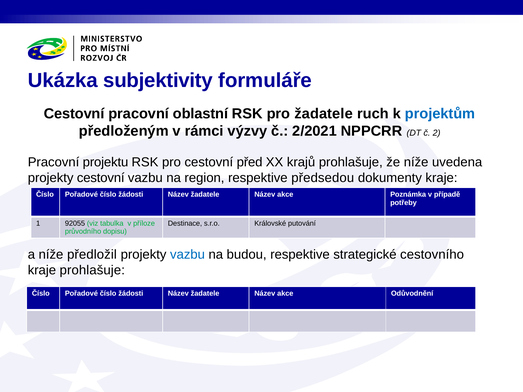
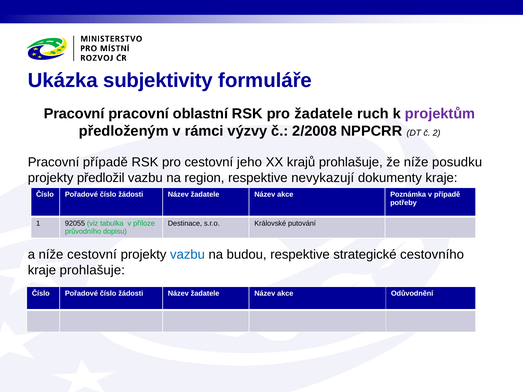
Cestovní at (74, 114): Cestovní -> Pracovní
projektům colour: blue -> purple
2/2021: 2/2021 -> 2/2008
Pracovní projektu: projektu -> případě
před: před -> jeho
uvedena: uvedena -> posudku
projekty cestovní: cestovní -> předložil
předsedou: předsedou -> nevykazují
níže předložil: předložil -> cestovní
